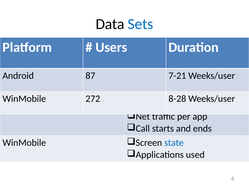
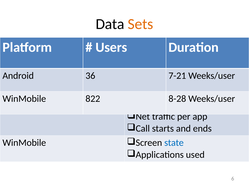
Sets colour: blue -> orange
87: 87 -> 36
272: 272 -> 822
